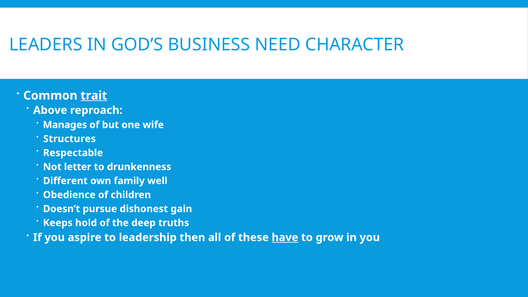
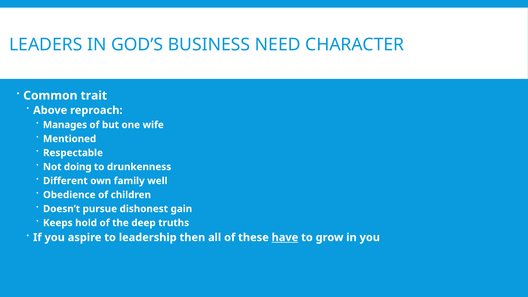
trait underline: present -> none
Structures: Structures -> Mentioned
letter: letter -> doing
